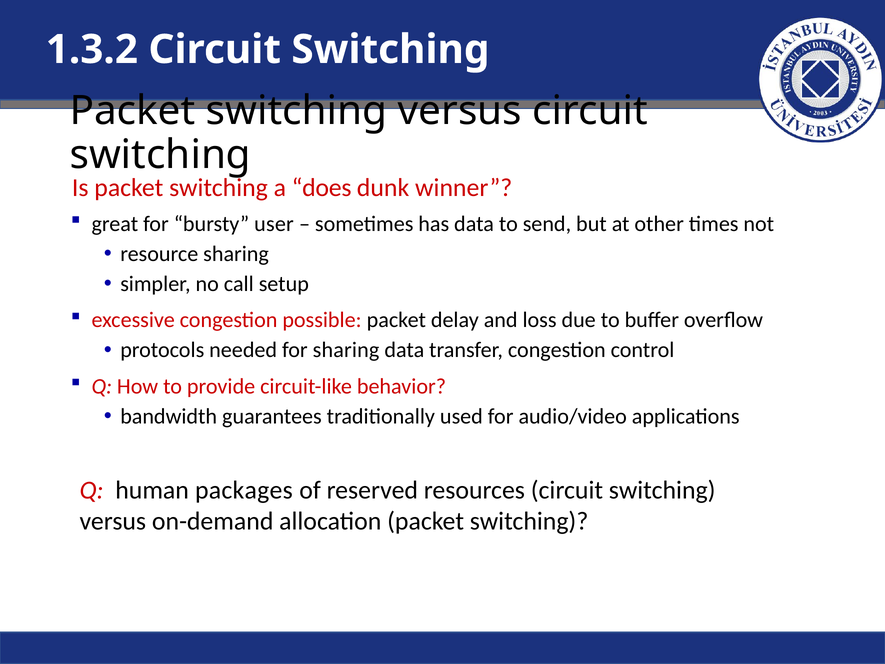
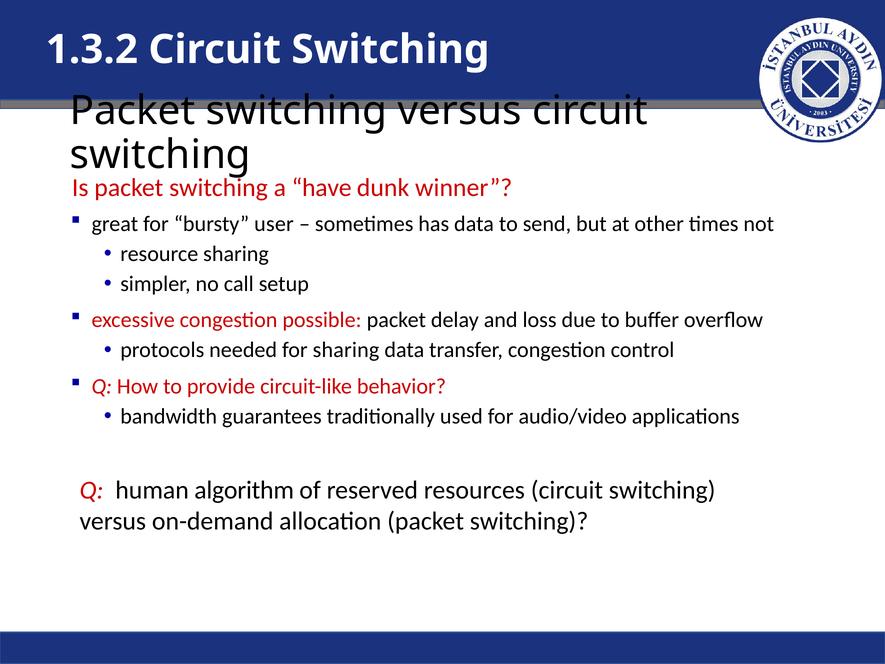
does: does -> have
packages: packages -> algorithm
